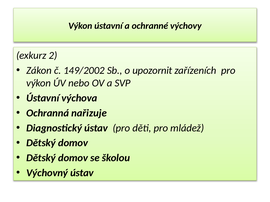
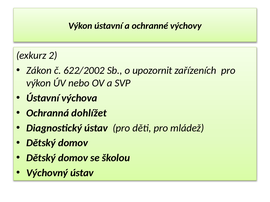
149/2002: 149/2002 -> 622/2002
nařizuje: nařizuje -> dohlížet
